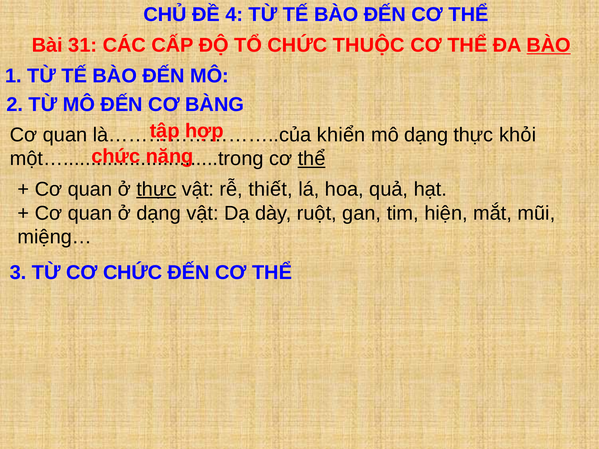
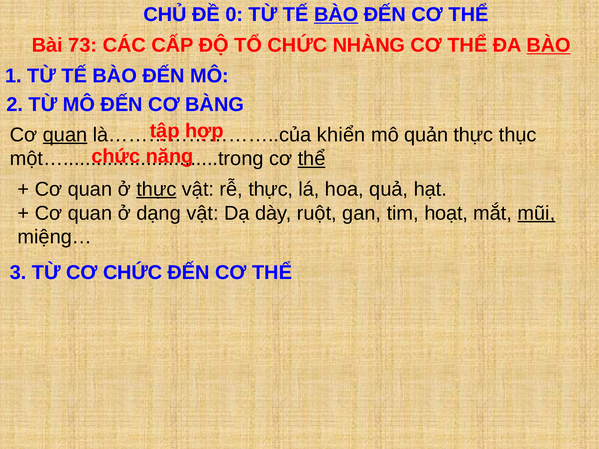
4: 4 -> 0
BÀO at (336, 15) underline: none -> present
31: 31 -> 73
THUỘC: THUỘC -> NHÀNG
quan at (65, 135) underline: none -> present
mô dạng: dạng -> quản
khỏi: khỏi -> thục
rễ thiết: thiết -> thực
hiện: hiện -> hoạt
mũi underline: none -> present
